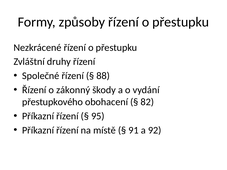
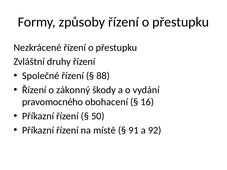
přestupkového: přestupkového -> pravomocného
82: 82 -> 16
95: 95 -> 50
